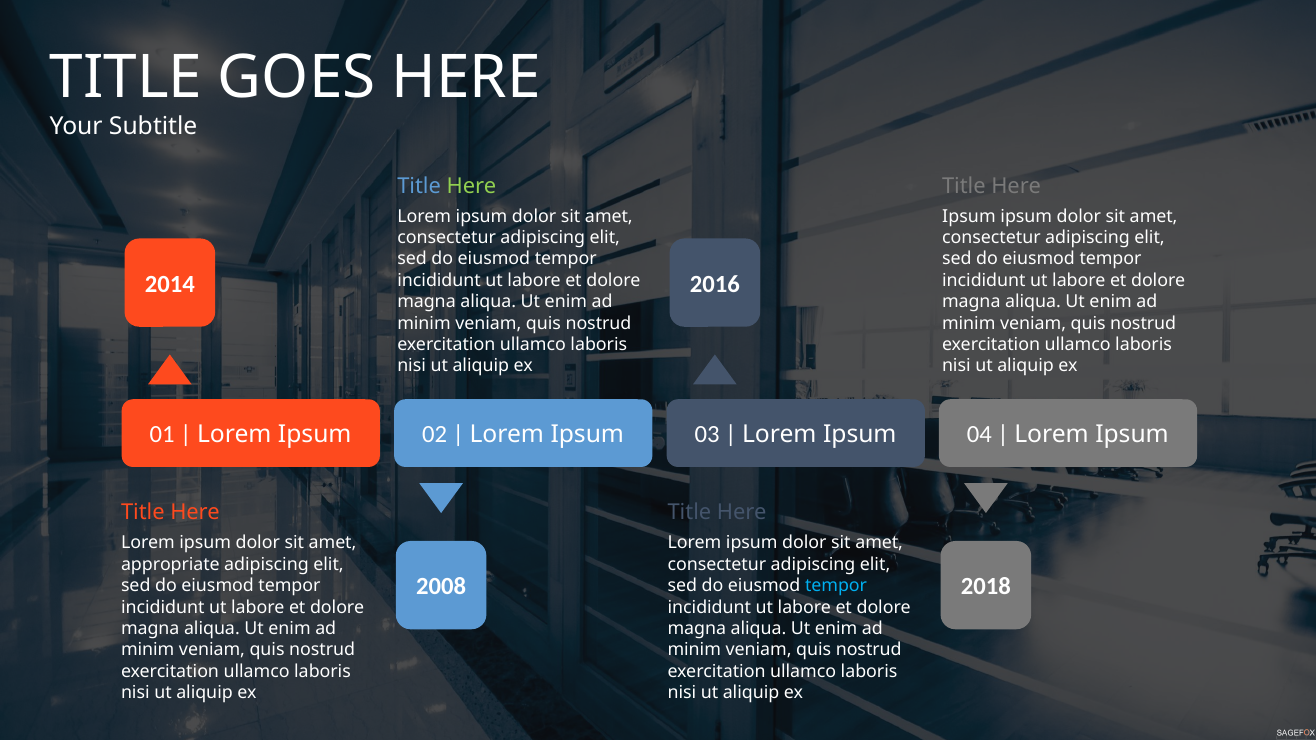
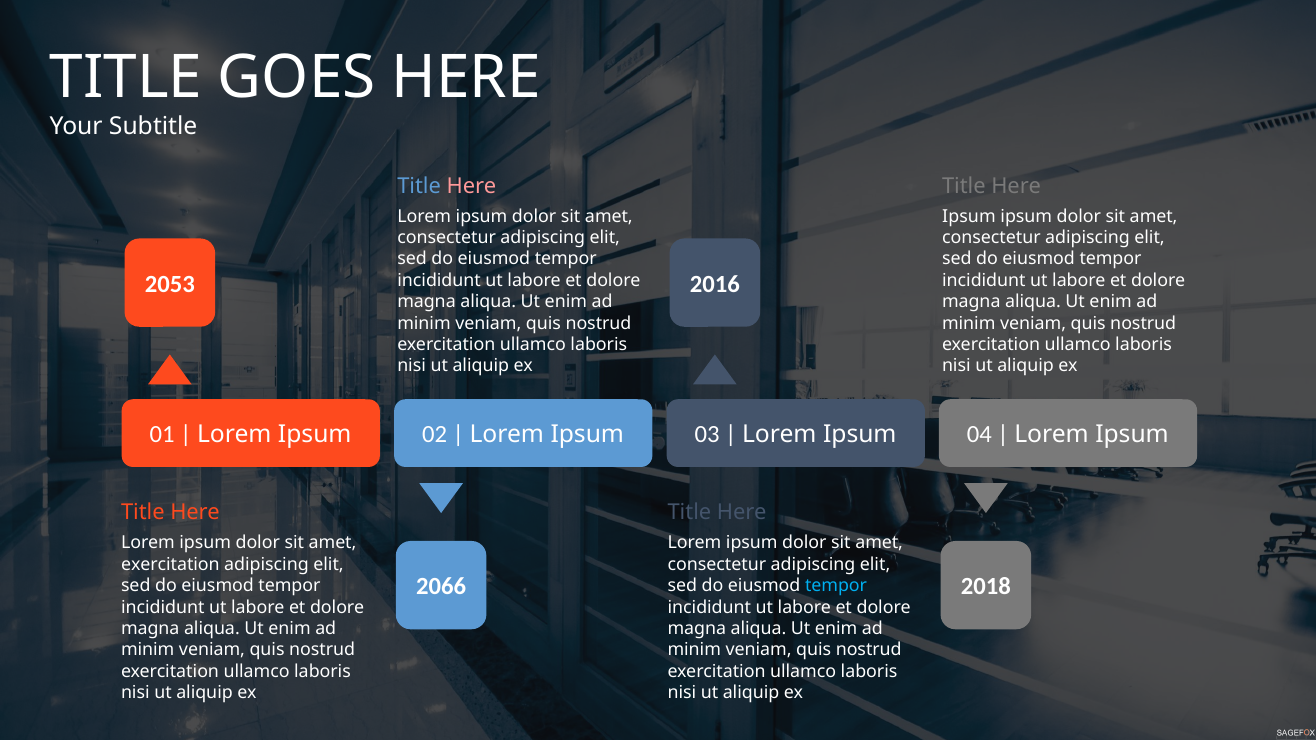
Here at (471, 186) colour: light green -> pink
2014: 2014 -> 2053
appropriate at (170, 565): appropriate -> exercitation
2008: 2008 -> 2066
